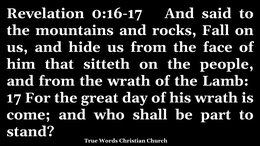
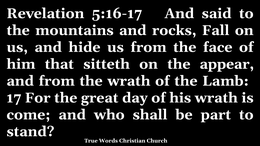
0:16-17: 0:16-17 -> 5:16-17
people: people -> appear
